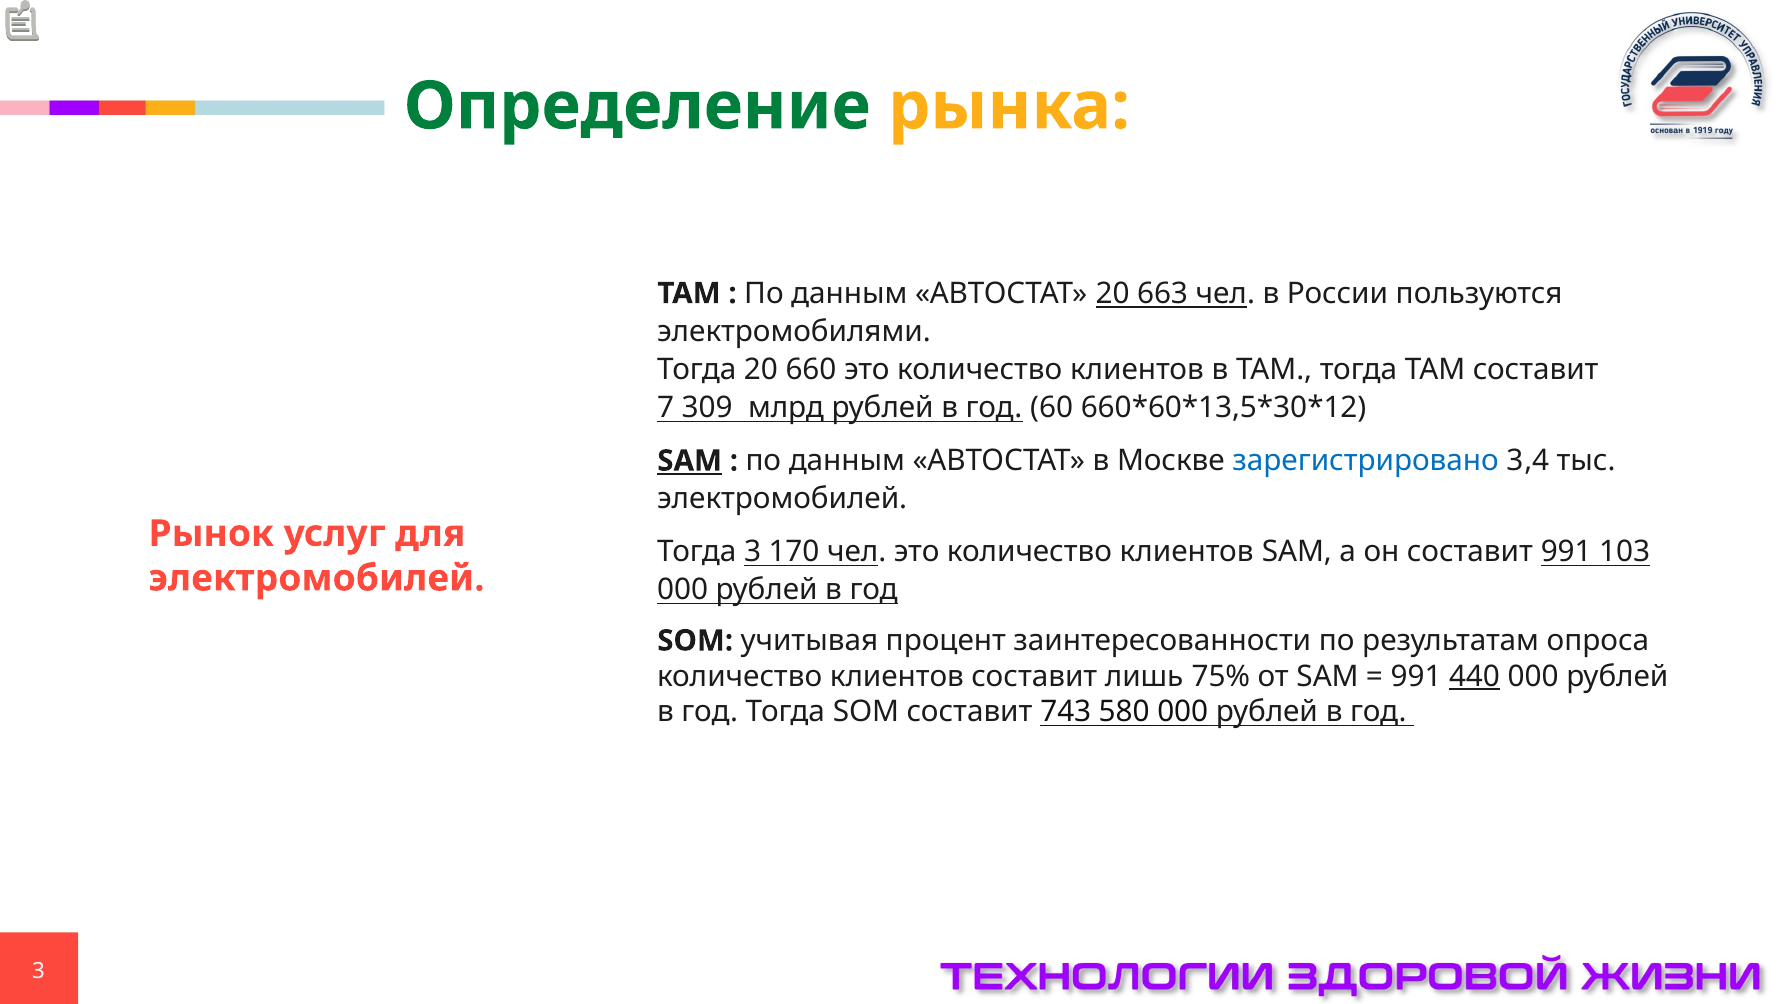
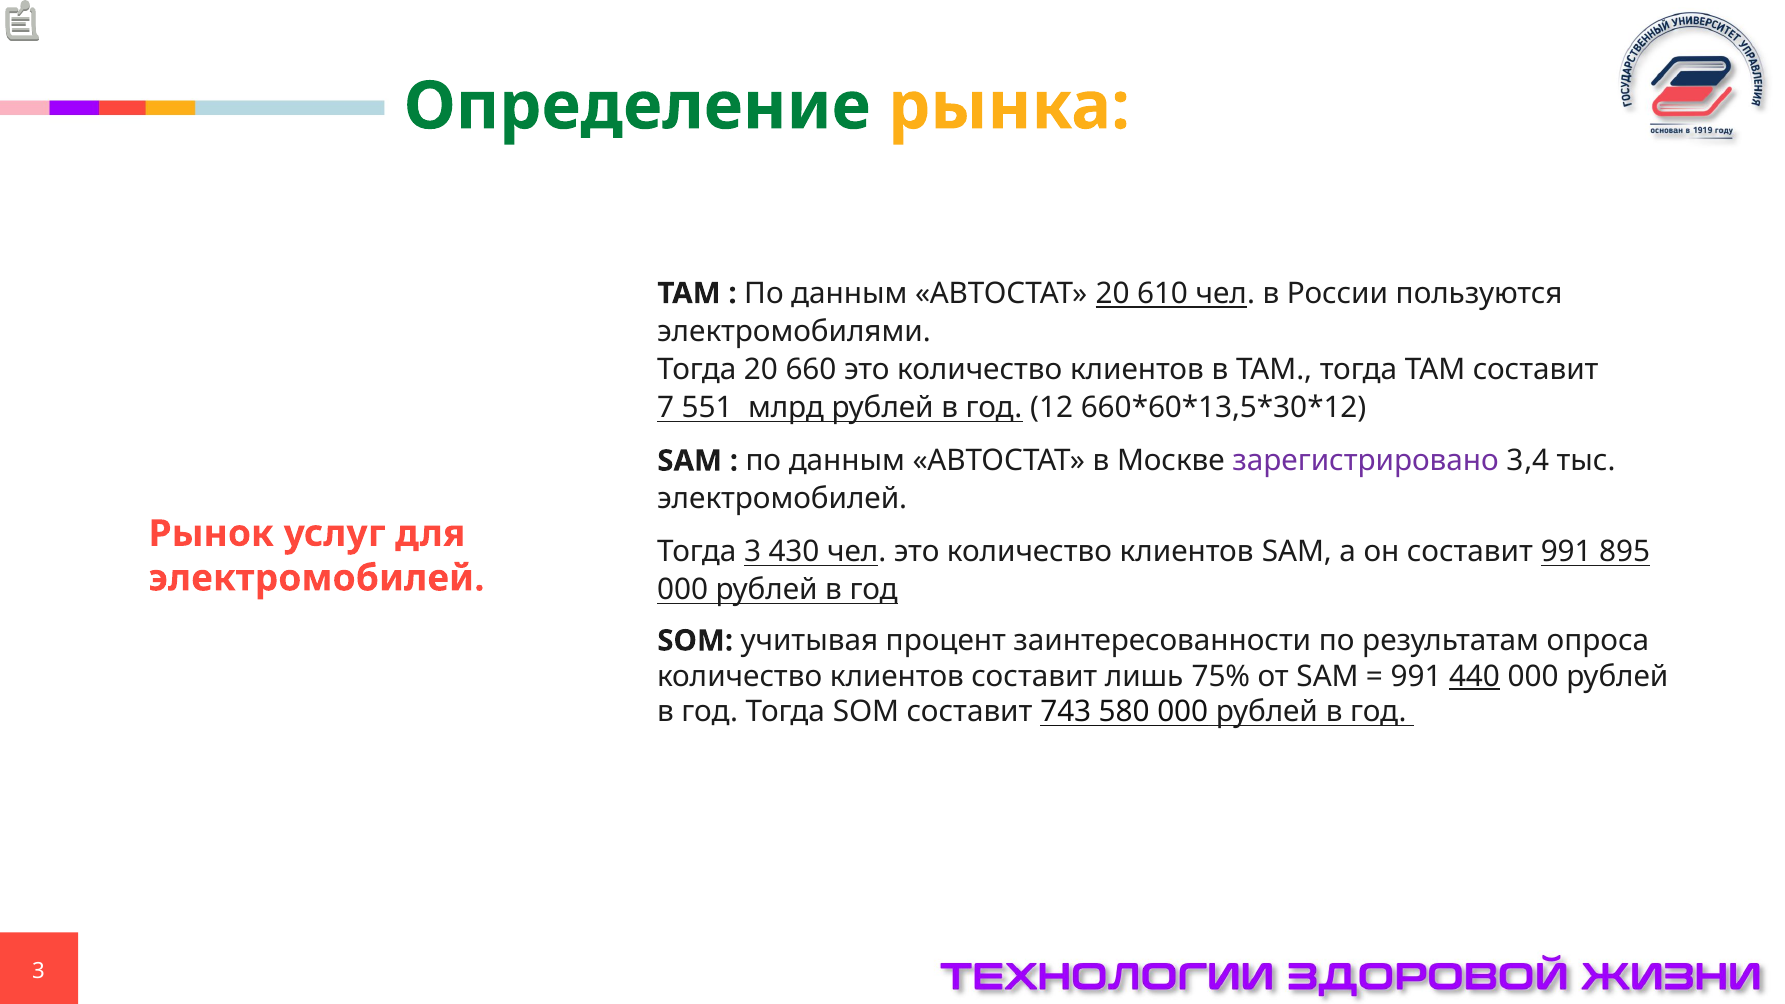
663: 663 -> 610
309: 309 -> 551
60: 60 -> 12
SAM at (690, 461) underline: present -> none
зарегистрировано colour: blue -> purple
170: 170 -> 430
103: 103 -> 895
